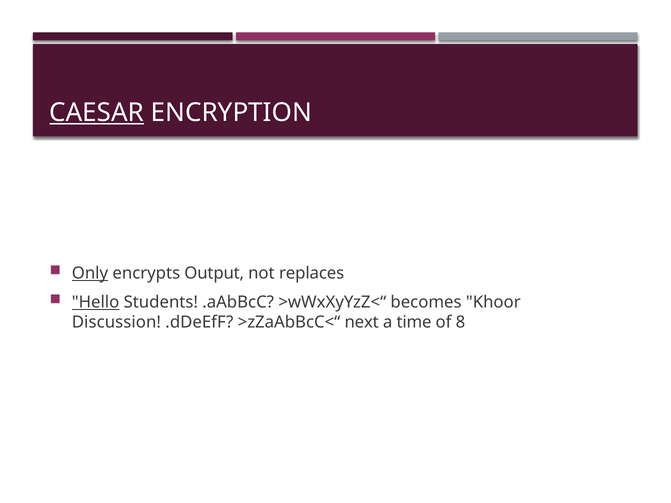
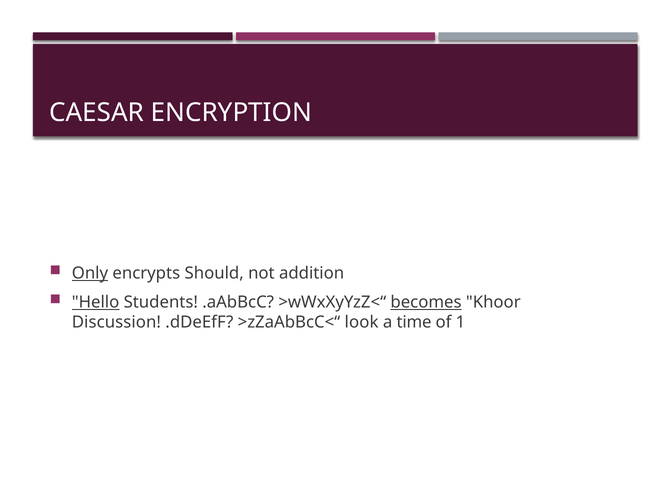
CAESAR underline: present -> none
Output: Output -> Should
replaces: replaces -> addition
becomes underline: none -> present
next: next -> look
8: 8 -> 1
